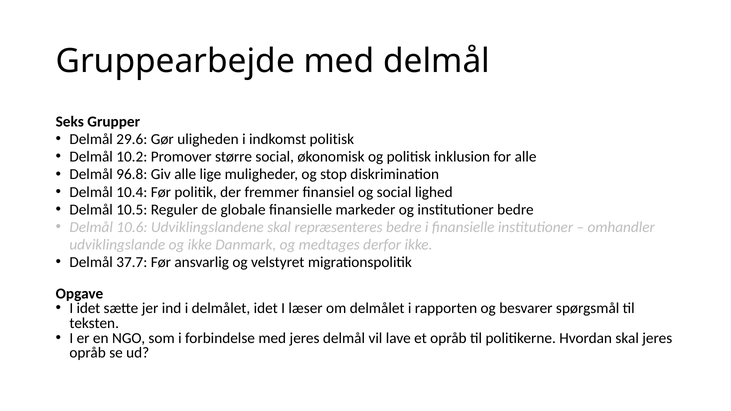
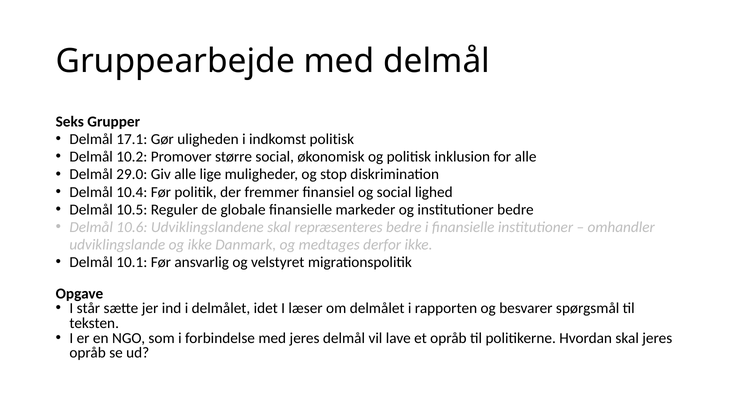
29.6: 29.6 -> 17.1
96.8: 96.8 -> 29.0
37.7: 37.7 -> 10.1
I idet: idet -> står
